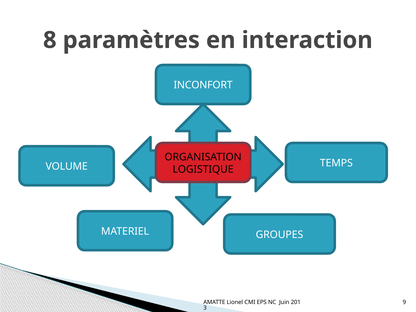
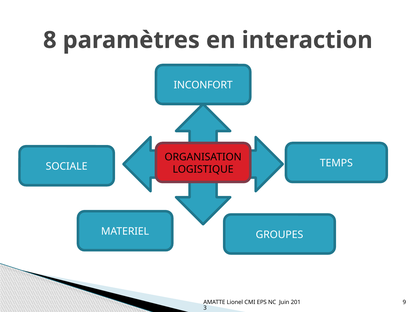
VOLUME: VOLUME -> SOCIALE
